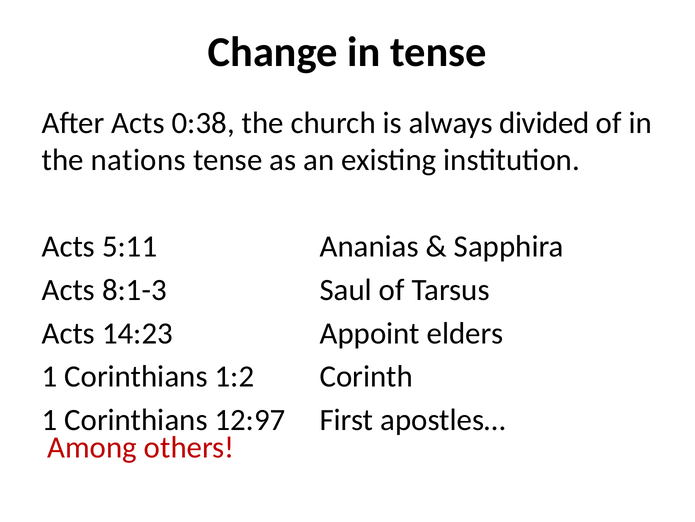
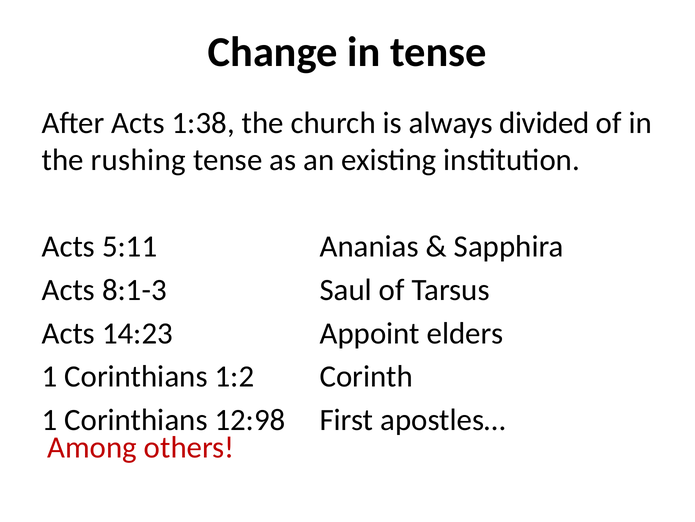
0:38: 0:38 -> 1:38
nations: nations -> rushing
12:97: 12:97 -> 12:98
